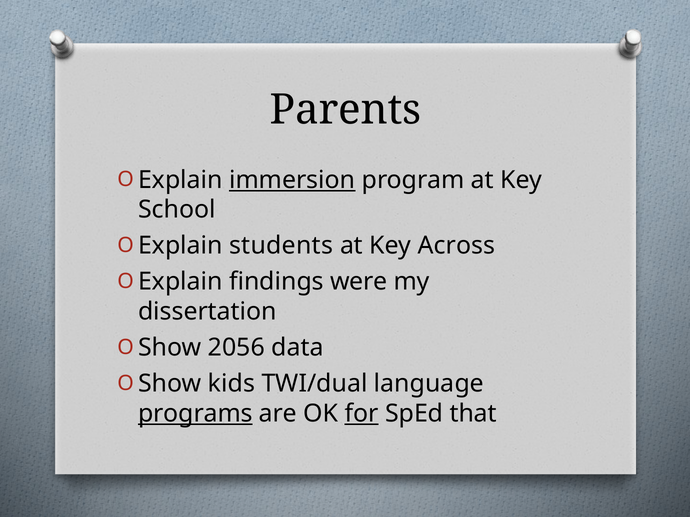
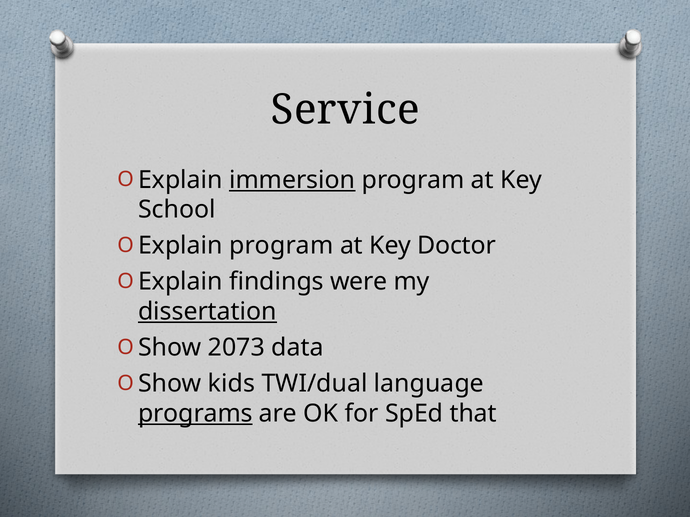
Parents: Parents -> Service
students at (281, 246): students -> program
Across: Across -> Doctor
dissertation underline: none -> present
2056: 2056 -> 2073
for underline: present -> none
